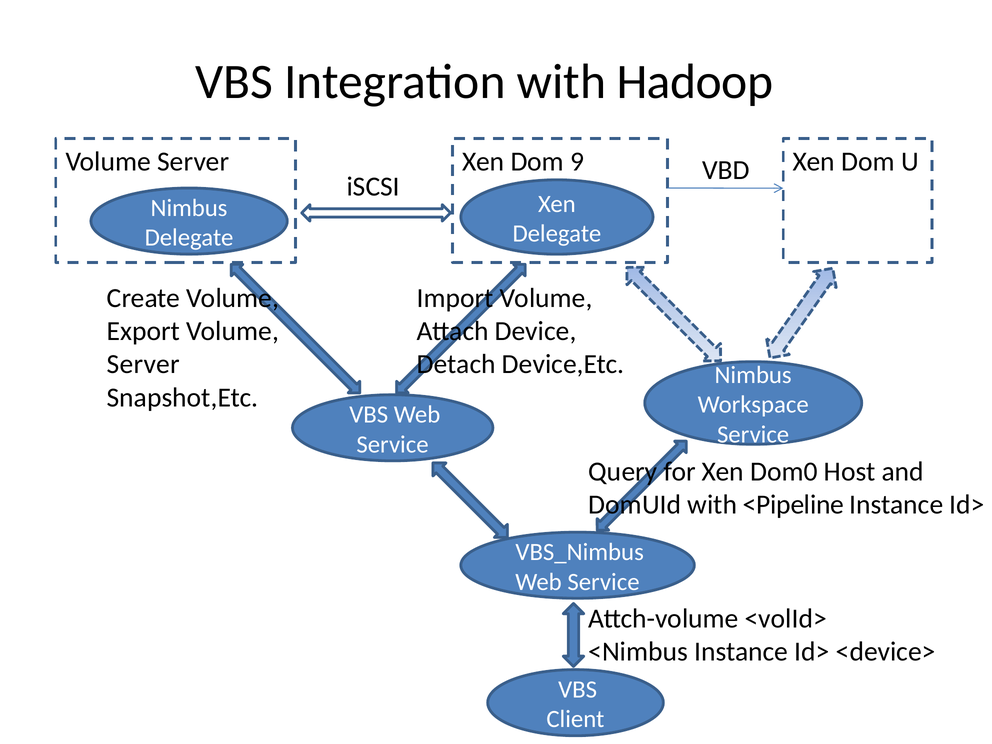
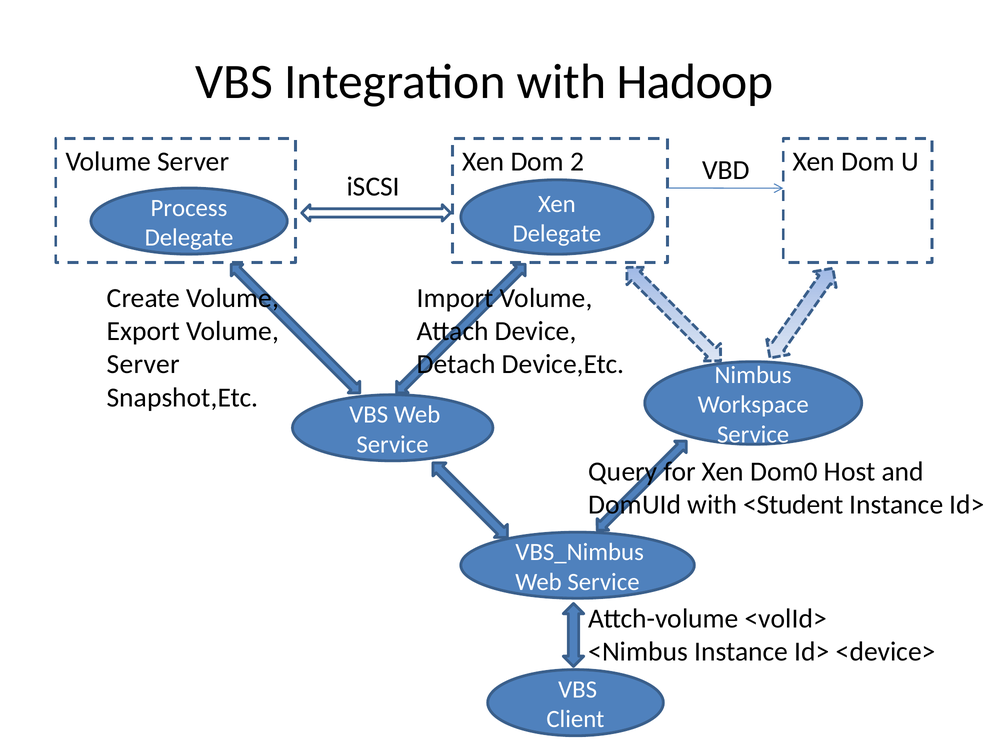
9: 9 -> 2
Nimbus at (189, 208): Nimbus -> Process
<Pipeline: <Pipeline -> <Student
